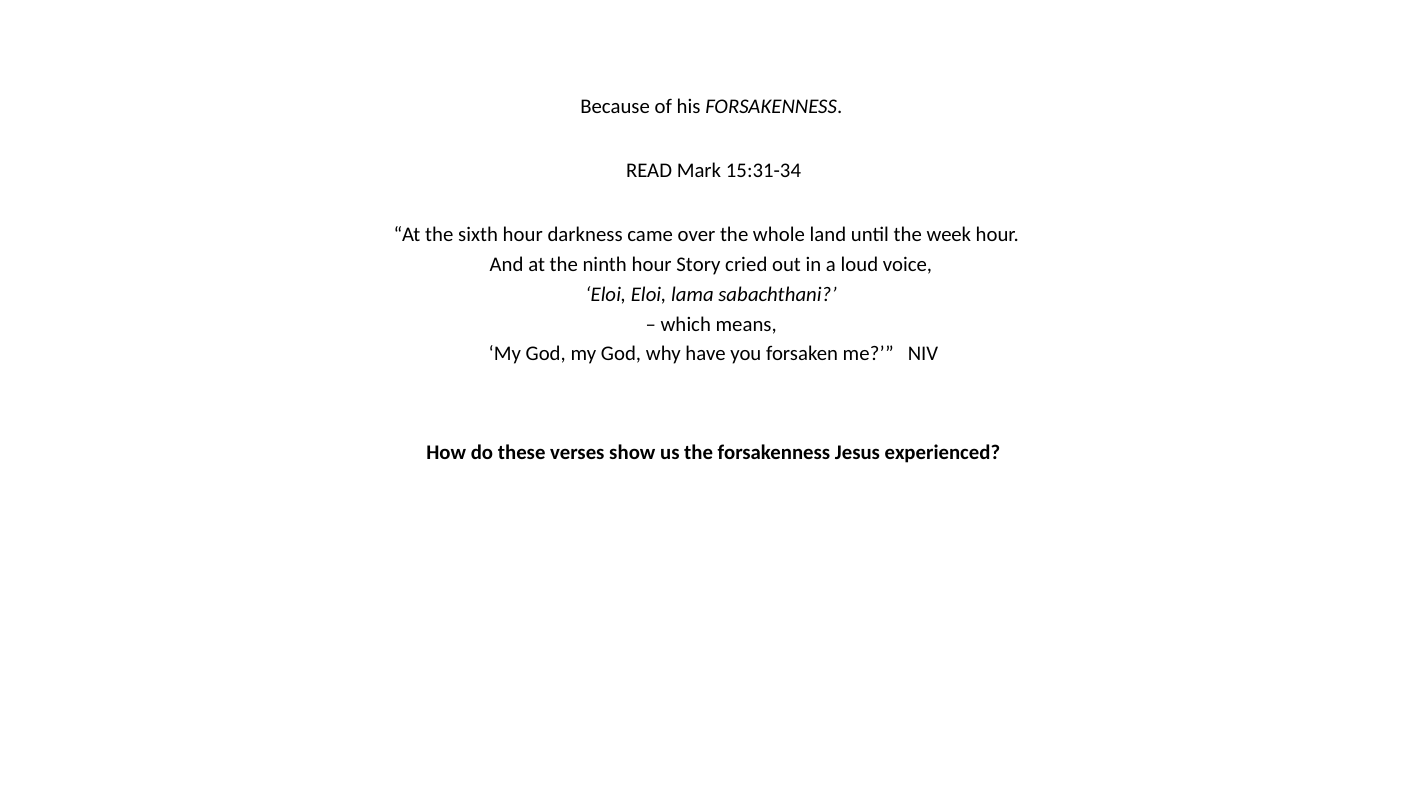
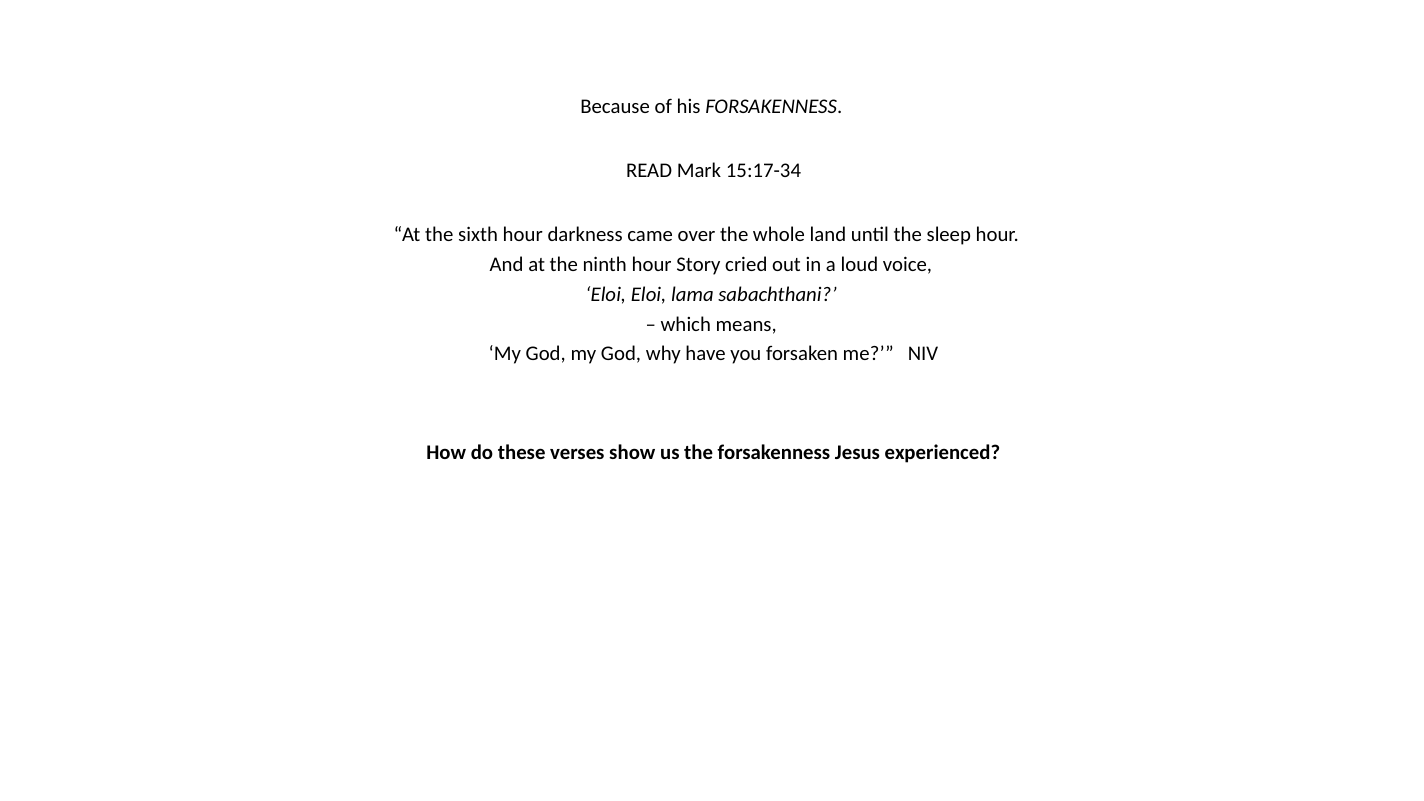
15:31-34: 15:31-34 -> 15:17-34
week: week -> sleep
